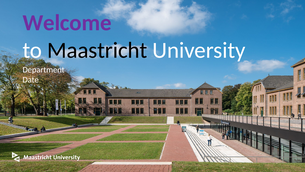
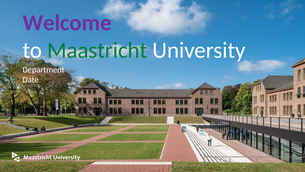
Maastricht colour: black -> green
